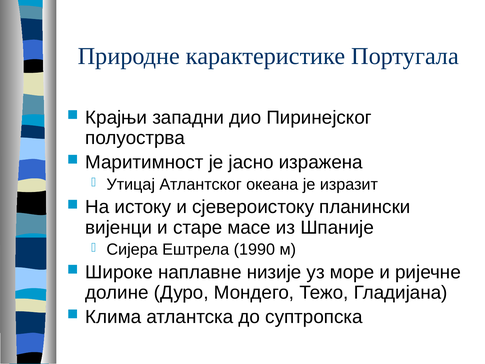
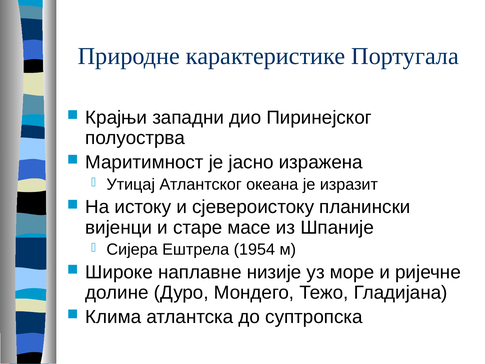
1990: 1990 -> 1954
